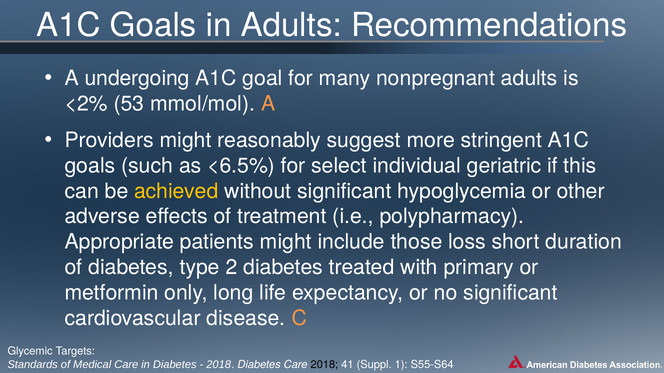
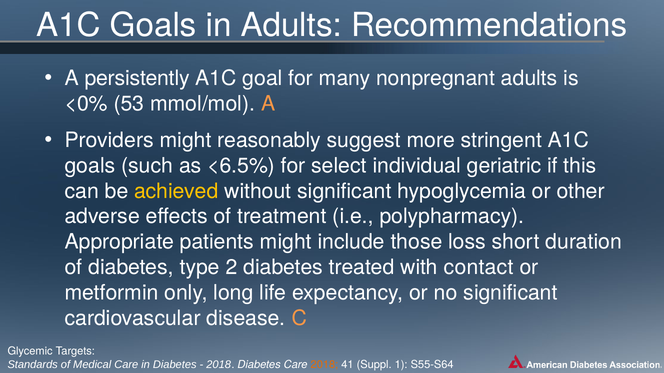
undergoing: undergoing -> persistently
<2%: <2% -> <0%
primary: primary -> contact
2018 at (324, 365) colour: black -> orange
